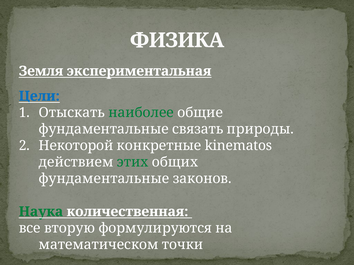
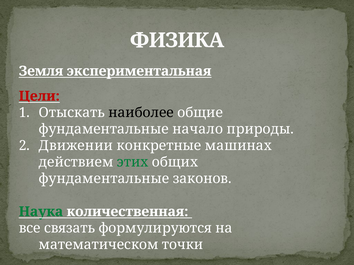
Цели colour: blue -> red
наиболее colour: green -> black
связать: связать -> начало
Некоторой: Некоторой -> Движении
kinematos: kinematos -> машинах
вторую: вторую -> связать
